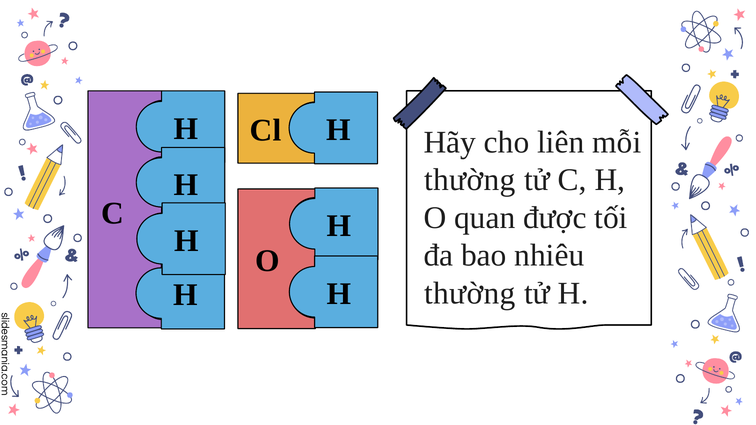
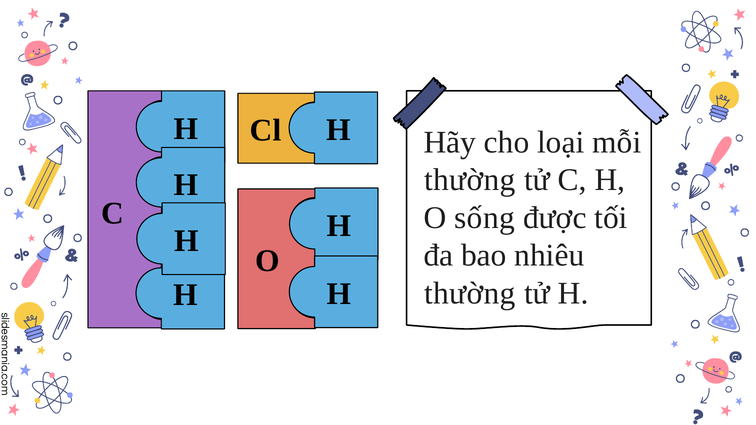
liên: liên -> loại
quan: quan -> sống
